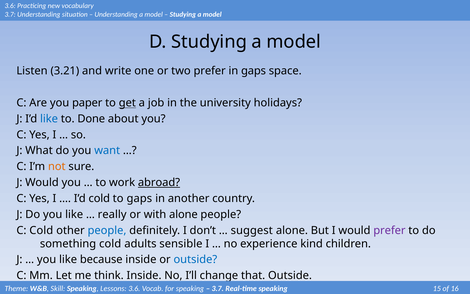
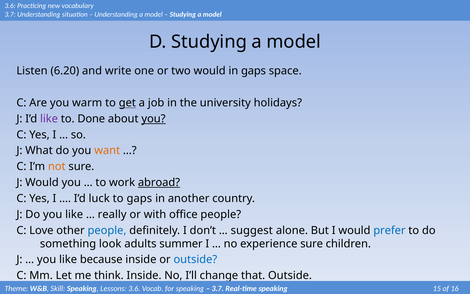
3.21: 3.21 -> 6.20
two prefer: prefer -> would
paper: paper -> warm
like at (49, 119) colour: blue -> purple
you at (153, 119) underline: none -> present
want colour: blue -> orange
I’d cold: cold -> luck
with alone: alone -> office
C Cold: Cold -> Love
prefer at (389, 230) colour: purple -> blue
something cold: cold -> look
sensible: sensible -> summer
experience kind: kind -> sure
